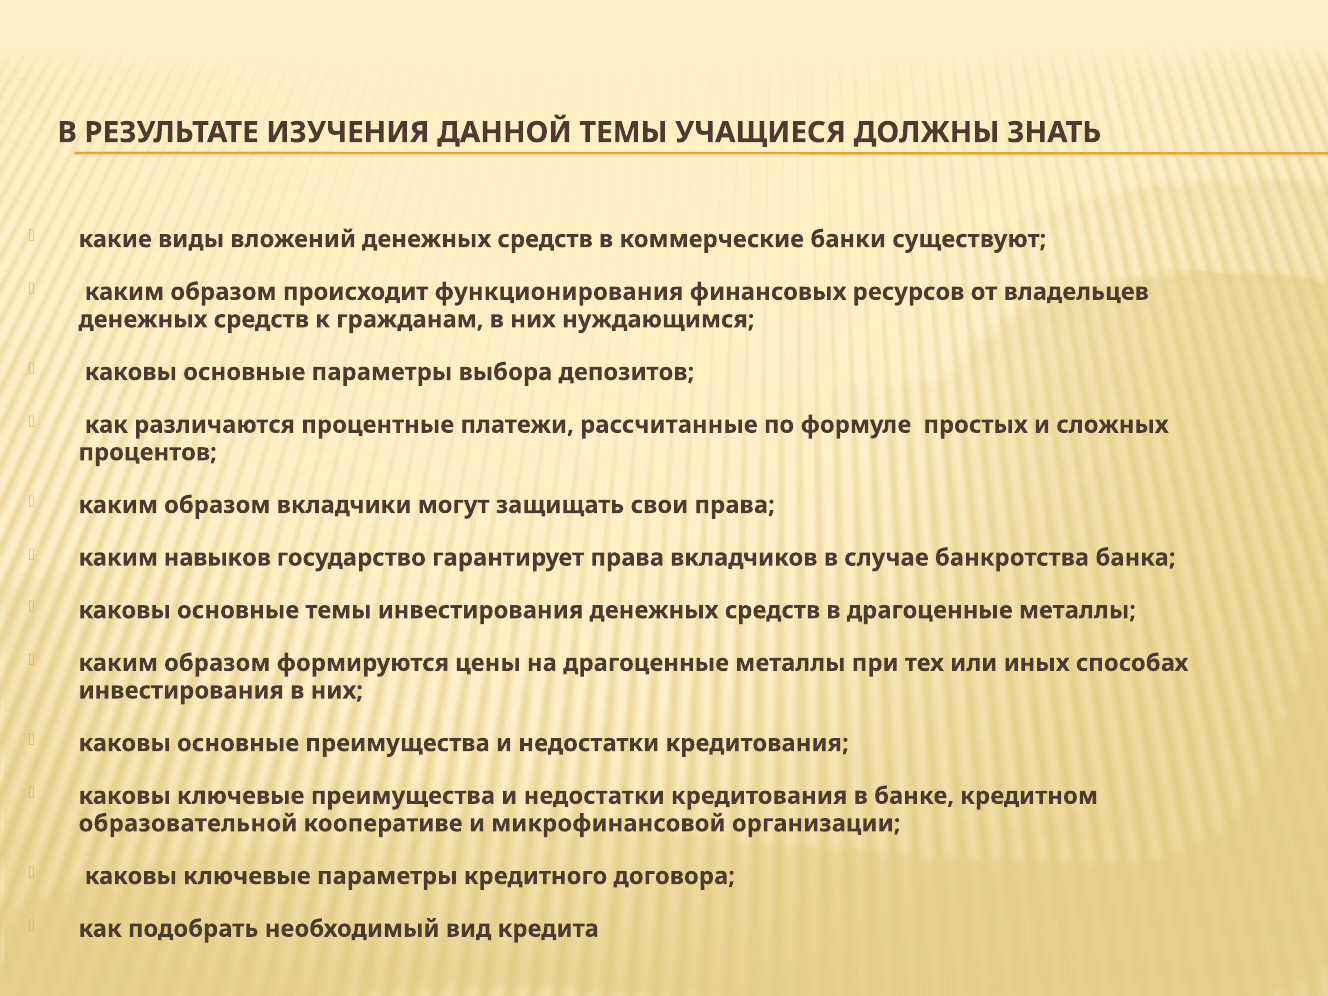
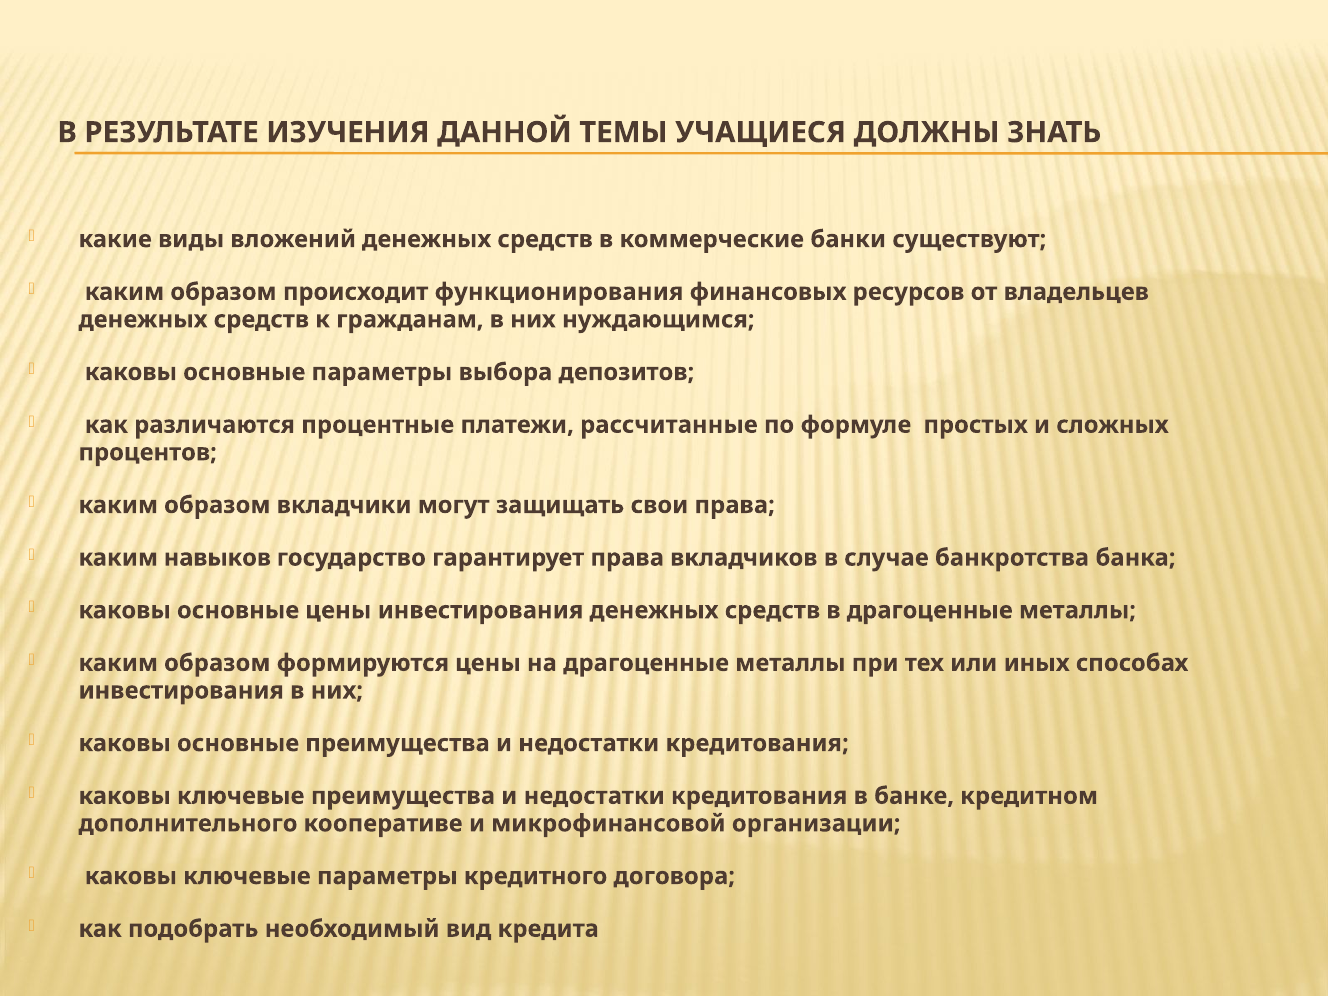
основные темы: темы -> цены
образовательной: образовательной -> дополнительного
